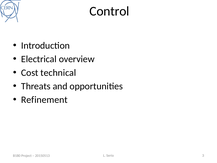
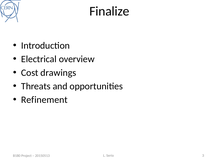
Control: Control -> Finalize
technical: technical -> drawings
